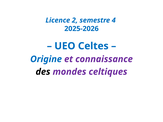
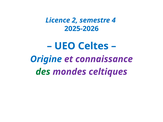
des colour: black -> green
